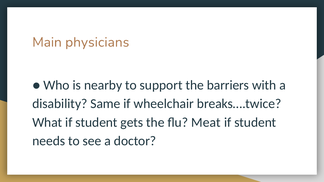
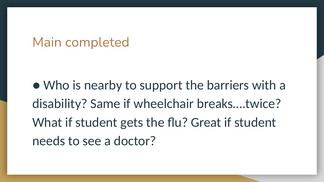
physicians: physicians -> completed
Meat: Meat -> Great
